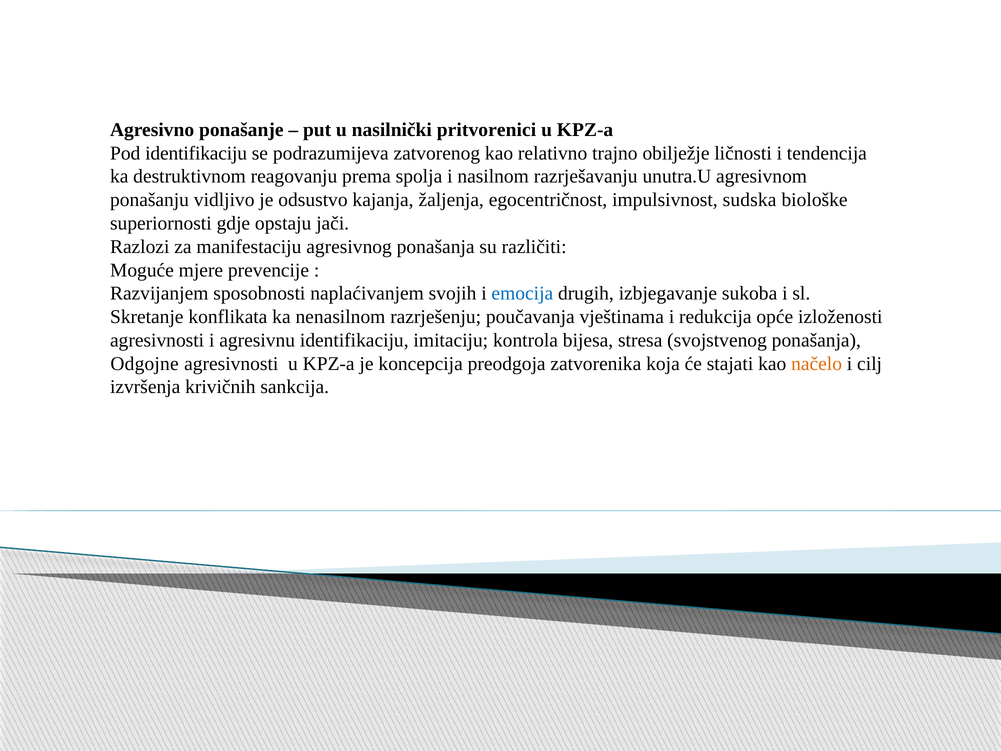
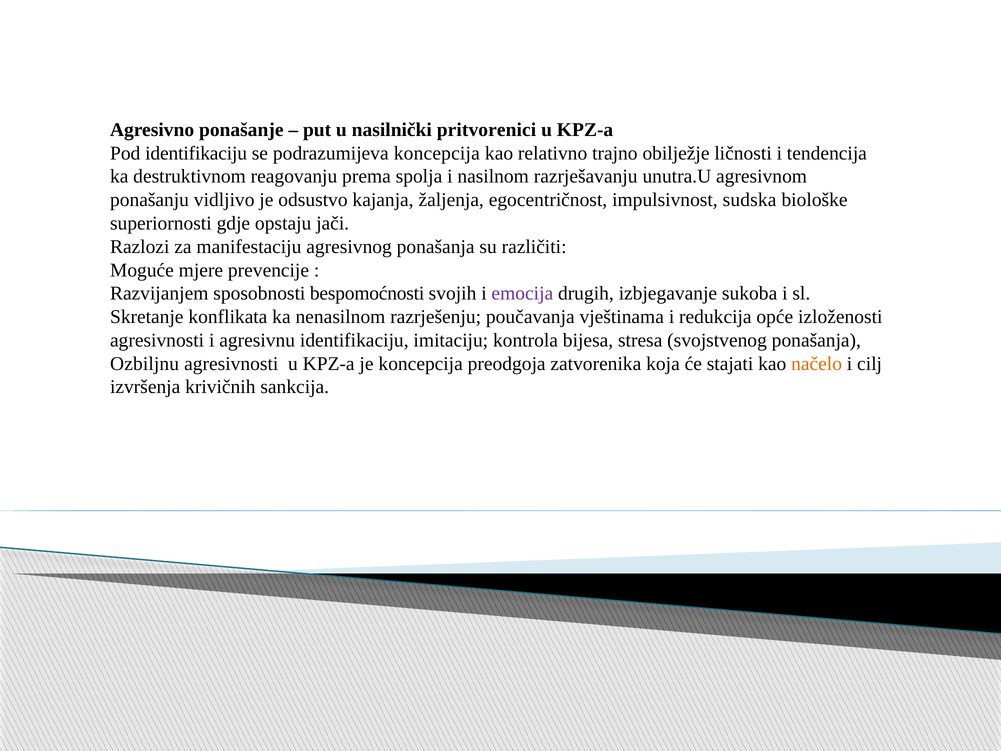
podrazumijeva zatvorenog: zatvorenog -> koncepcija
naplaćivanjem: naplaćivanjem -> bespomoćnosti
emocija colour: blue -> purple
Odgojne: Odgojne -> Ozbiljnu
